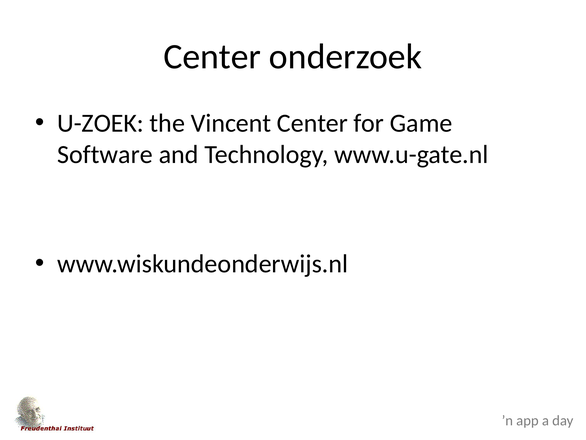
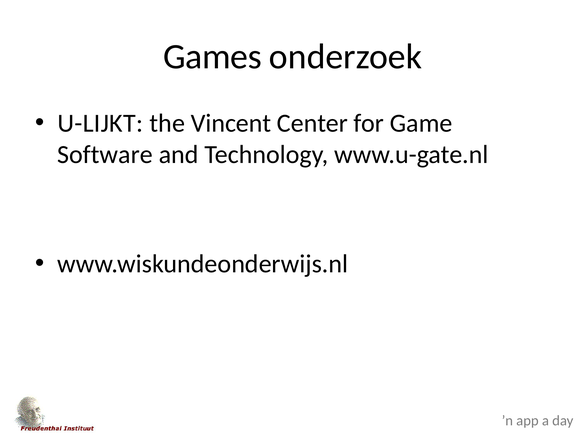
Center at (212, 57): Center -> Games
U-ZOEK: U-ZOEK -> U-LIJKT
